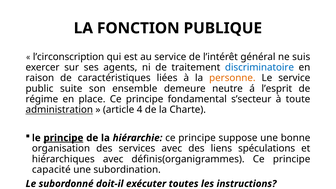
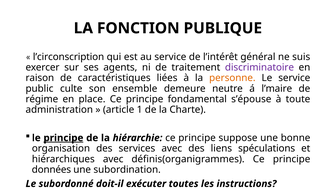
discriminatoire colour: blue -> purple
suite: suite -> culte
l’esprit: l’esprit -> l’maire
s’secteur: s’secteur -> s’épouse
administration underline: present -> none
4: 4 -> 1
capacité: capacité -> données
